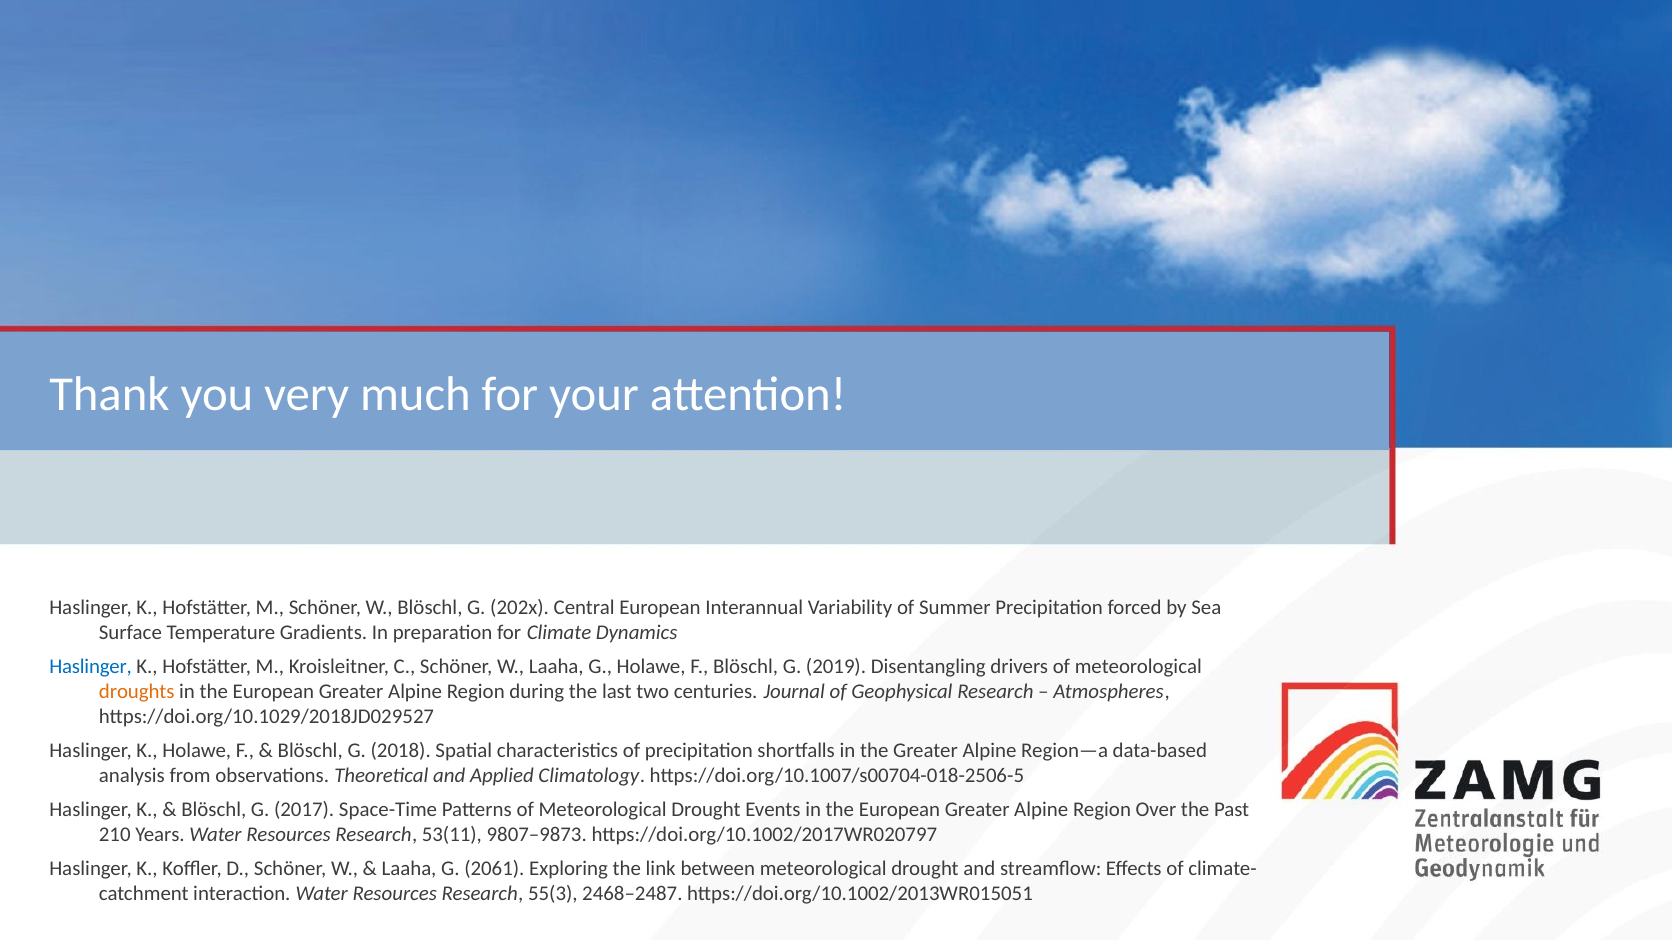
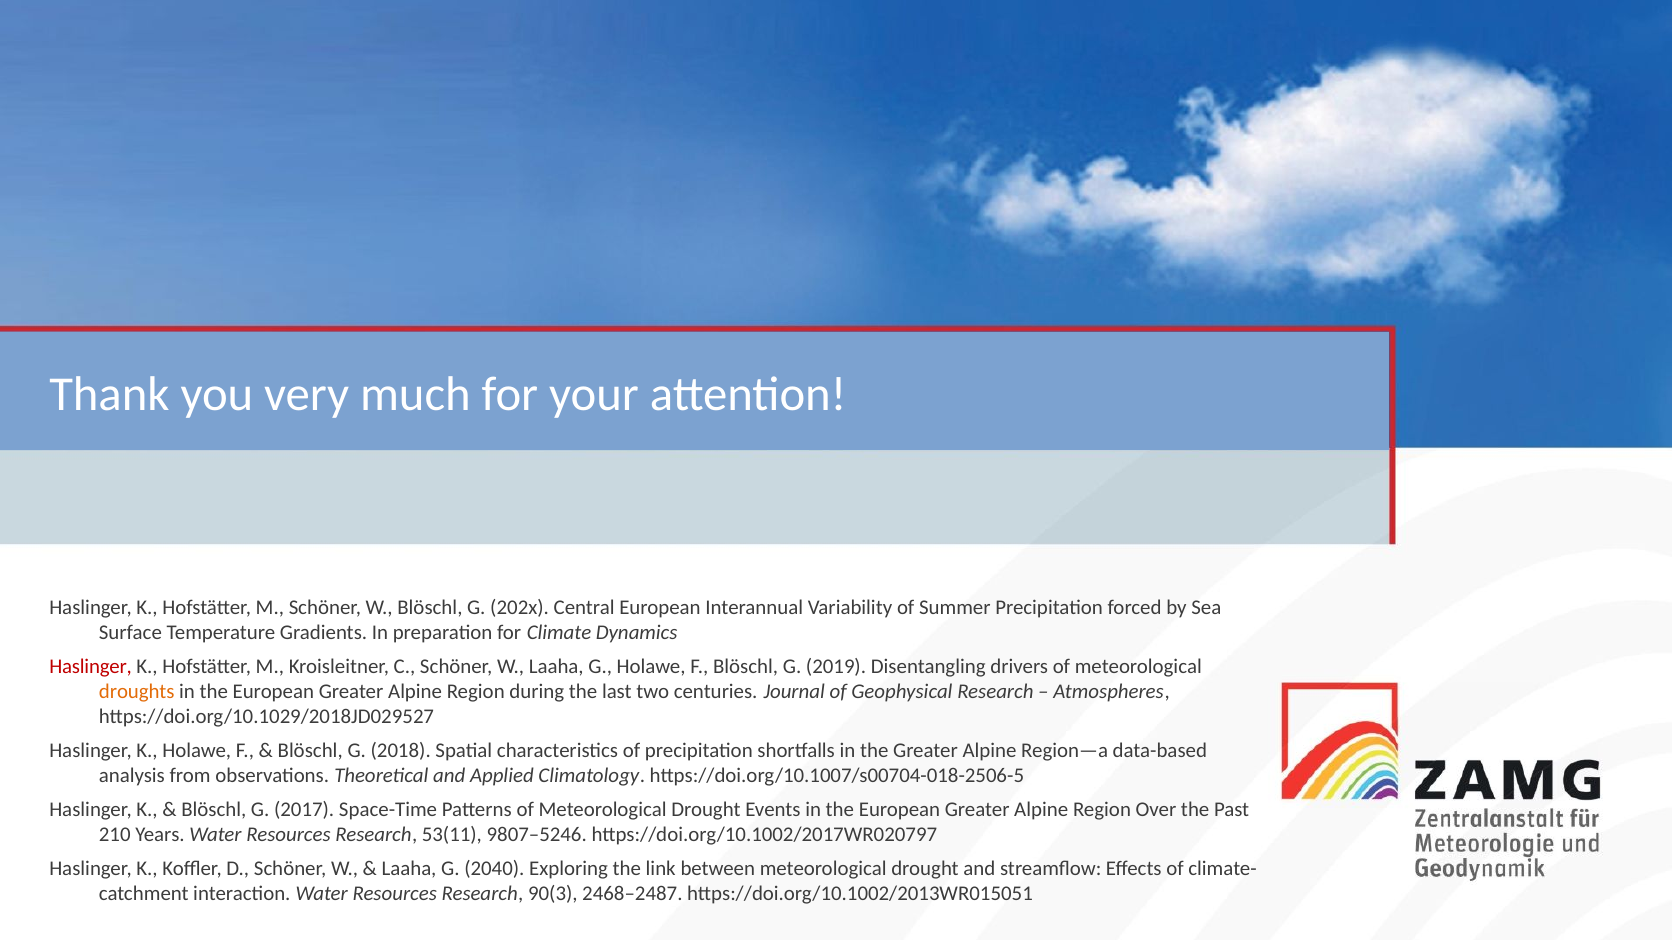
Haslinger at (91, 667) colour: blue -> red
9807–9873: 9807–9873 -> 9807–5246
2061: 2061 -> 2040
55(3: 55(3 -> 90(3
